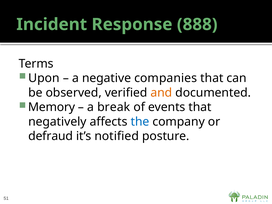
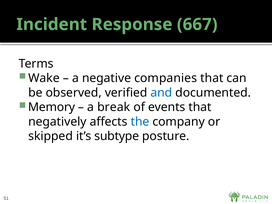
888: 888 -> 667
Upon: Upon -> Wake
and colour: orange -> blue
defraud: defraud -> skipped
notified: notified -> subtype
